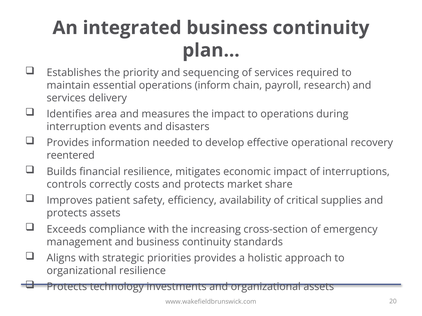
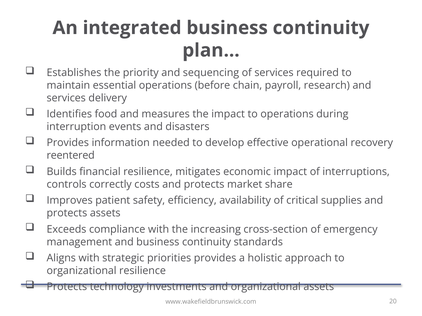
inform: inform -> before
area: area -> food
